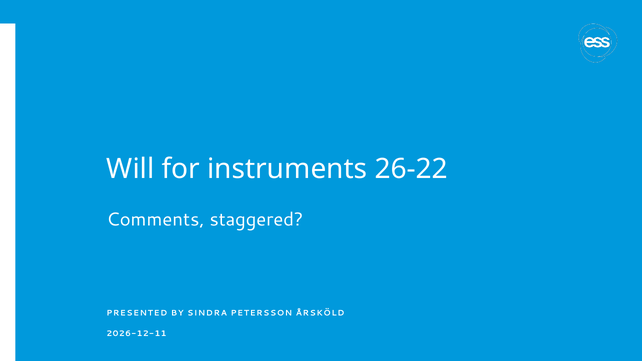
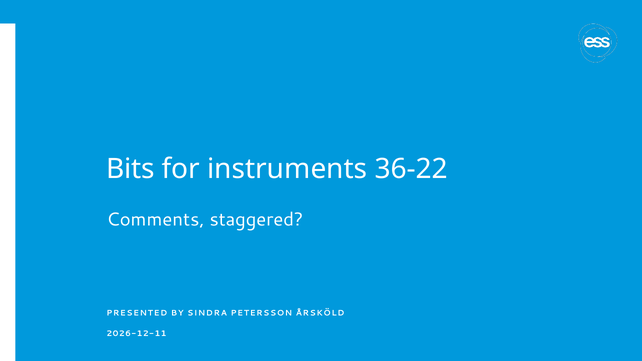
Will: Will -> Bits
26-22: 26-22 -> 36-22
